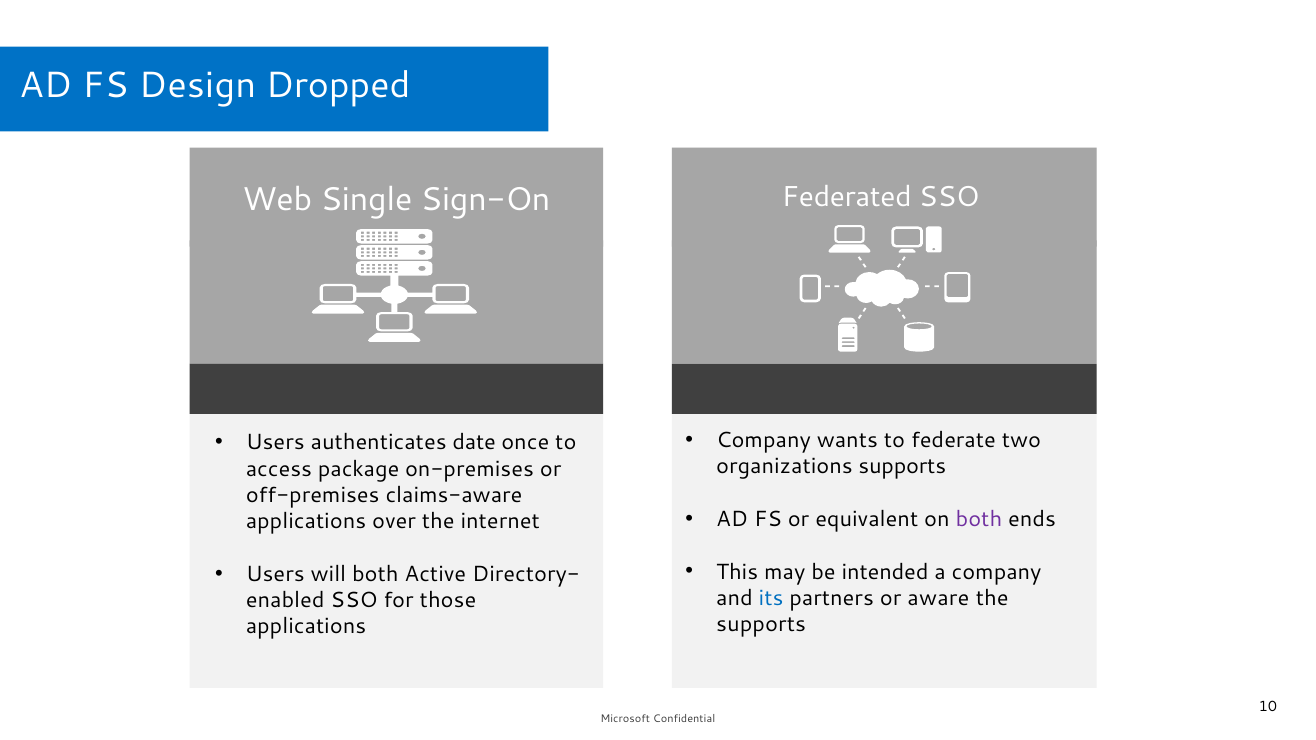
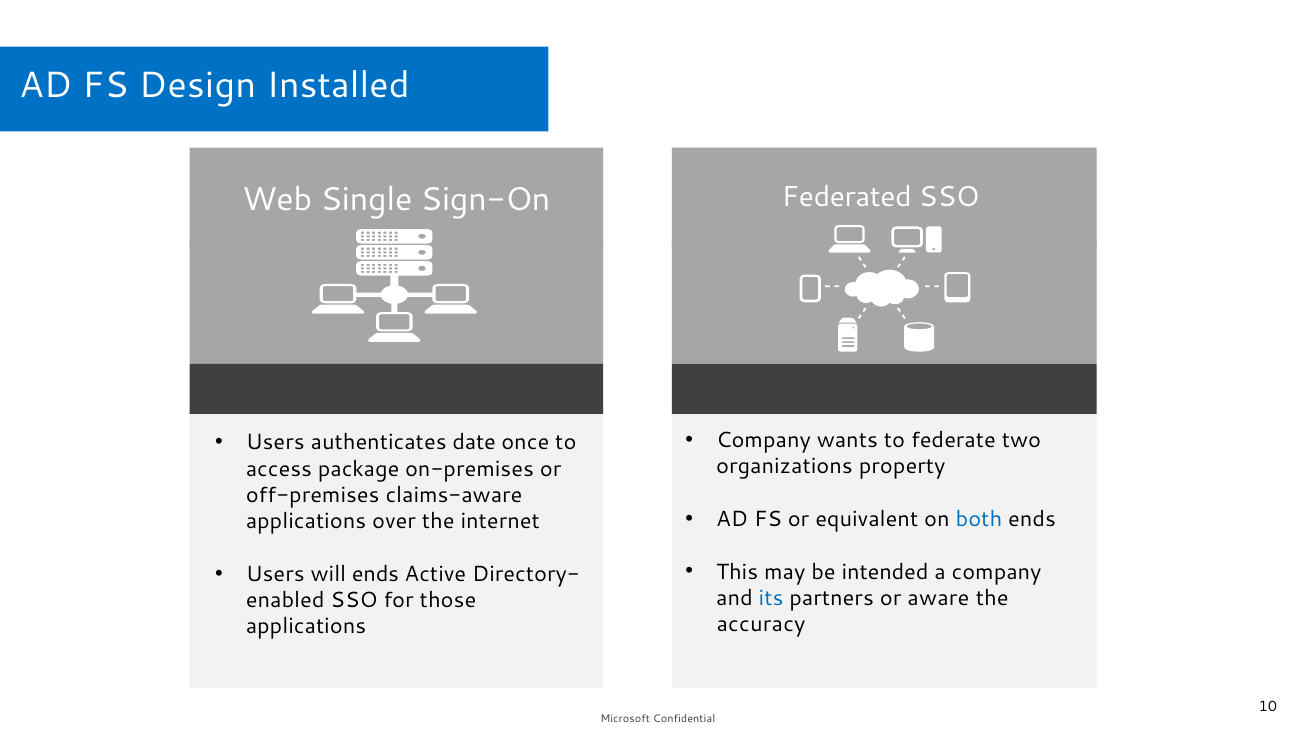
Dropped: Dropped -> Installed
organizations supports: supports -> property
both at (979, 520) colour: purple -> blue
will both: both -> ends
supports at (761, 625): supports -> accuracy
